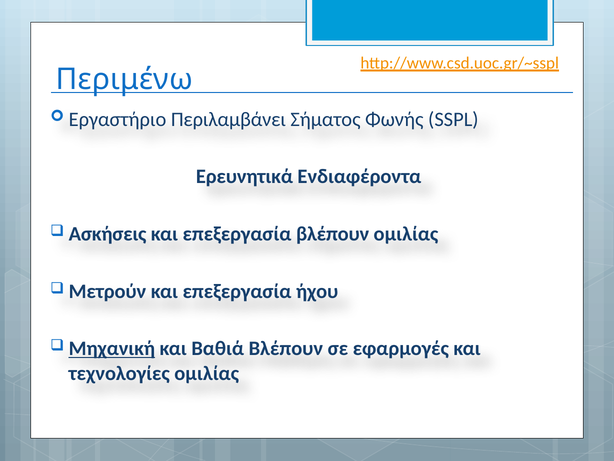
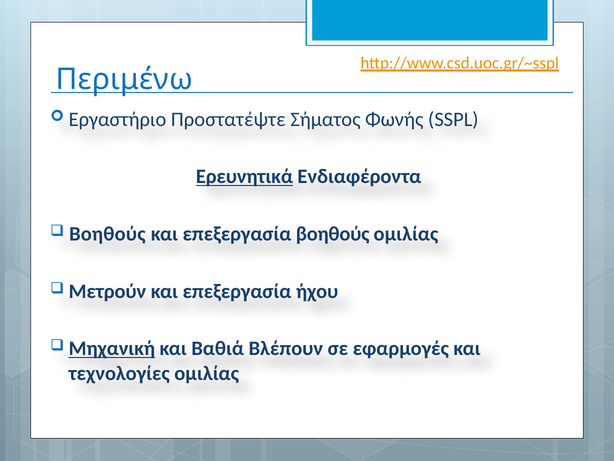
Περιλαμβάνει: Περιλαμβάνει -> Προστατέψτε
Ερευνητικά underline: none -> present
Ασκήσεις at (108, 234): Ασκήσεις -> Βοηθούς
επεξεργασία βλέπουν: βλέπουν -> βοηθούς
